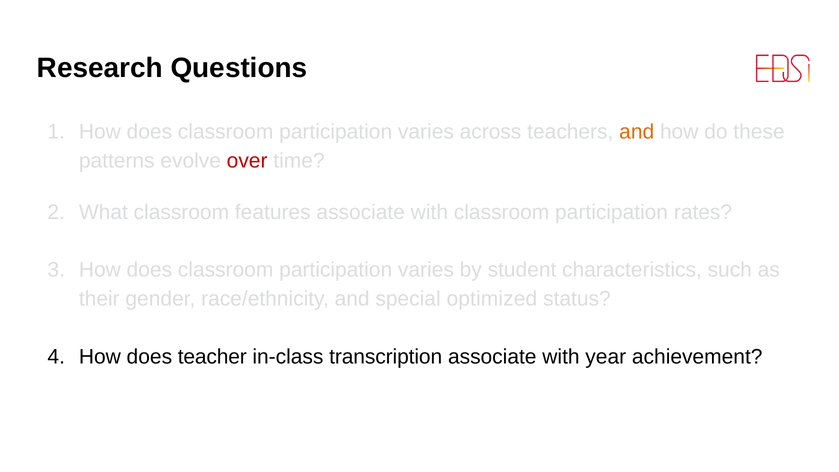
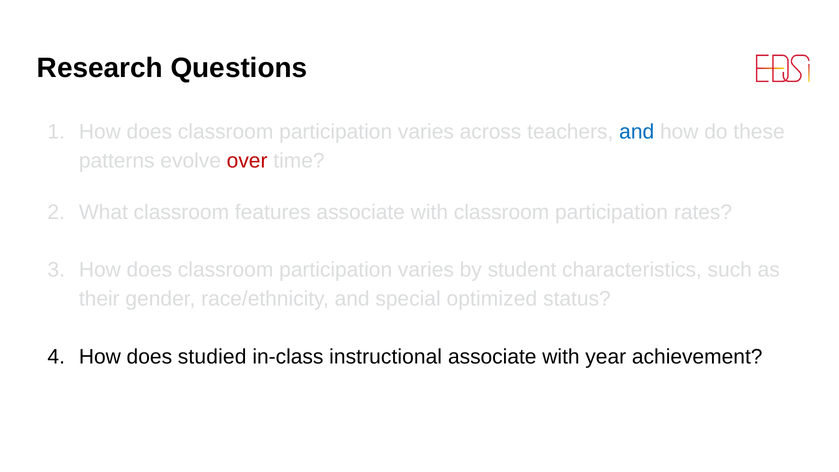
and at (637, 132) colour: orange -> blue
teacher: teacher -> studied
transcription: transcription -> instructional
